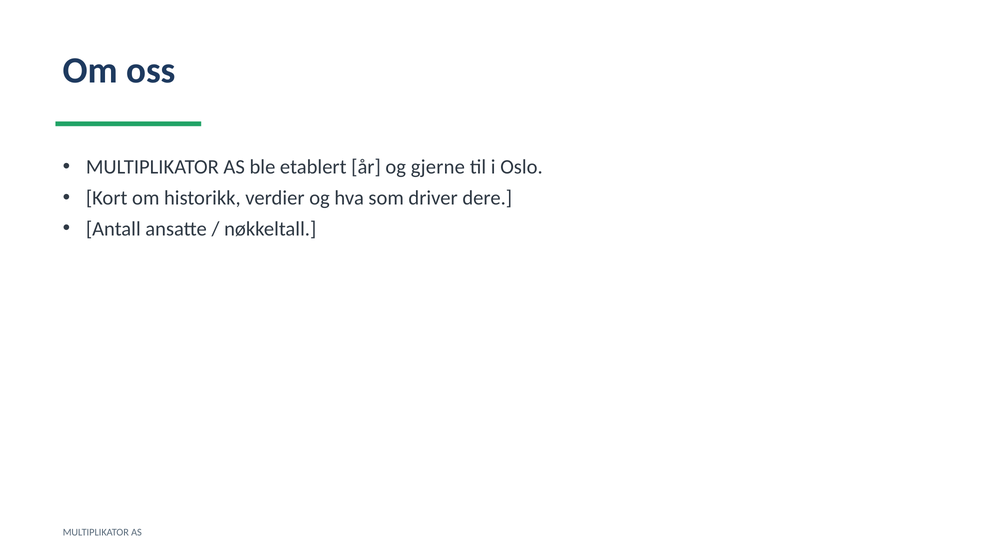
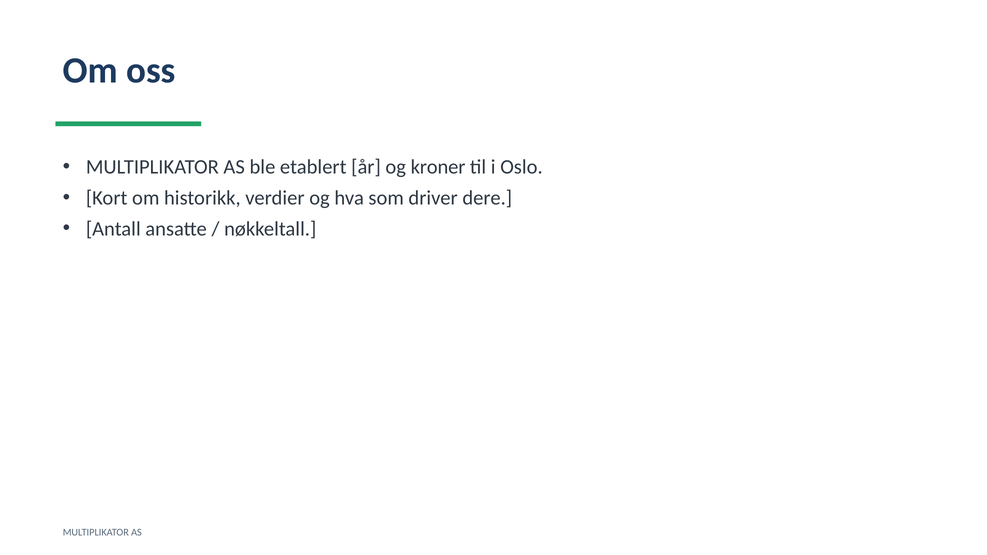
gjerne: gjerne -> kroner
